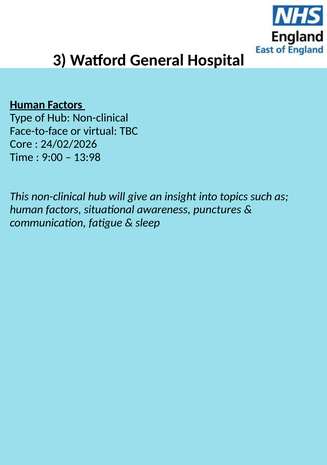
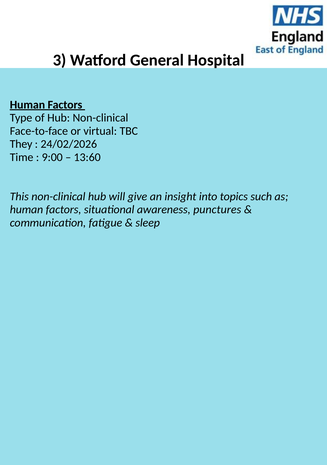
Core: Core -> They
13:98: 13:98 -> 13:60
